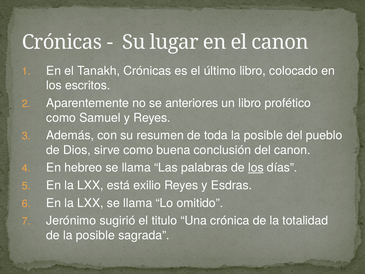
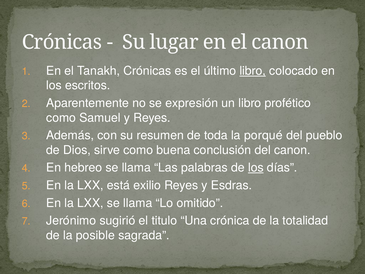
libro at (253, 71) underline: none -> present
anteriores: anteriores -> expresión
toda la posible: posible -> porqué
